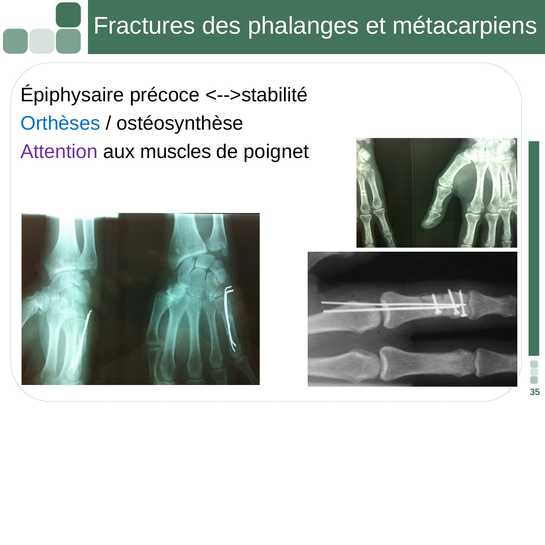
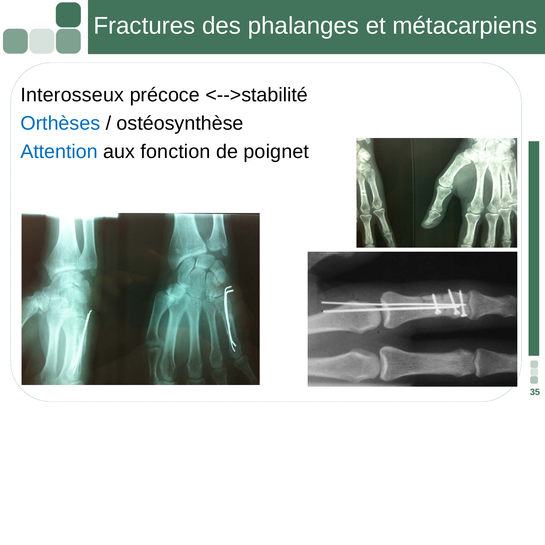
Épiphysaire: Épiphysaire -> Interosseux
Attention colour: purple -> blue
muscles: muscles -> fonction
